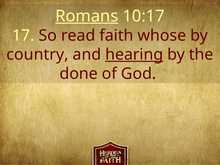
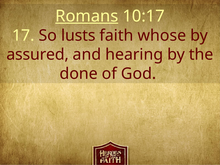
read: read -> lusts
country: country -> assured
hearing underline: present -> none
